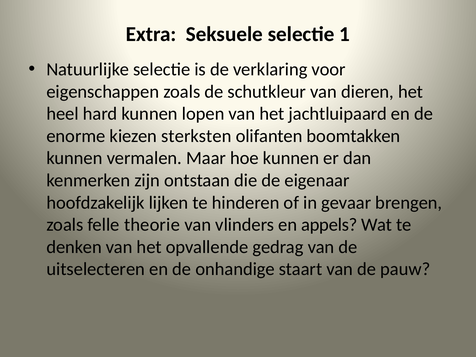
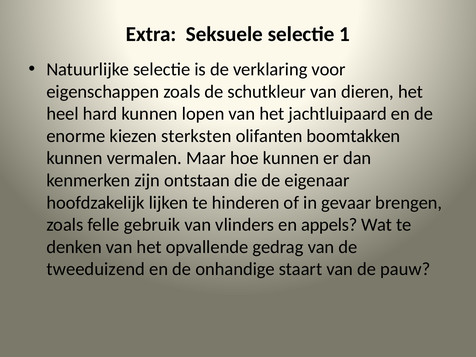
theorie: theorie -> gebruik
uitselecteren: uitselecteren -> tweeduizend
